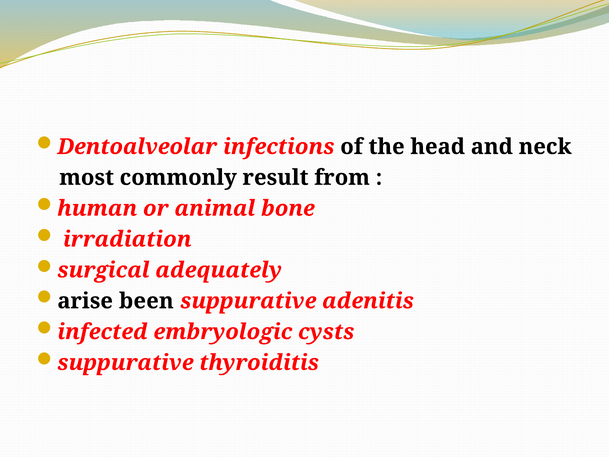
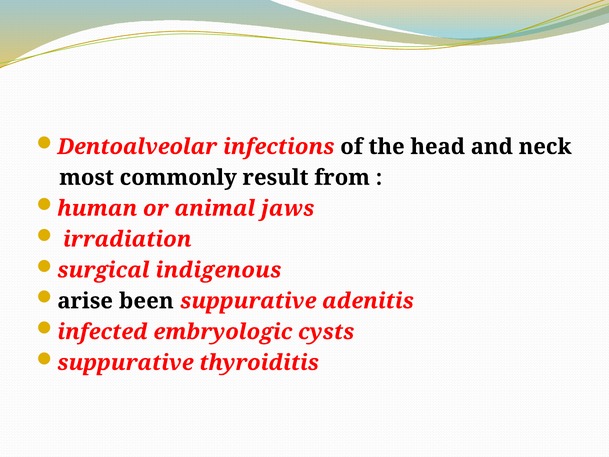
bone: bone -> jaws
adequately: adequately -> indigenous
